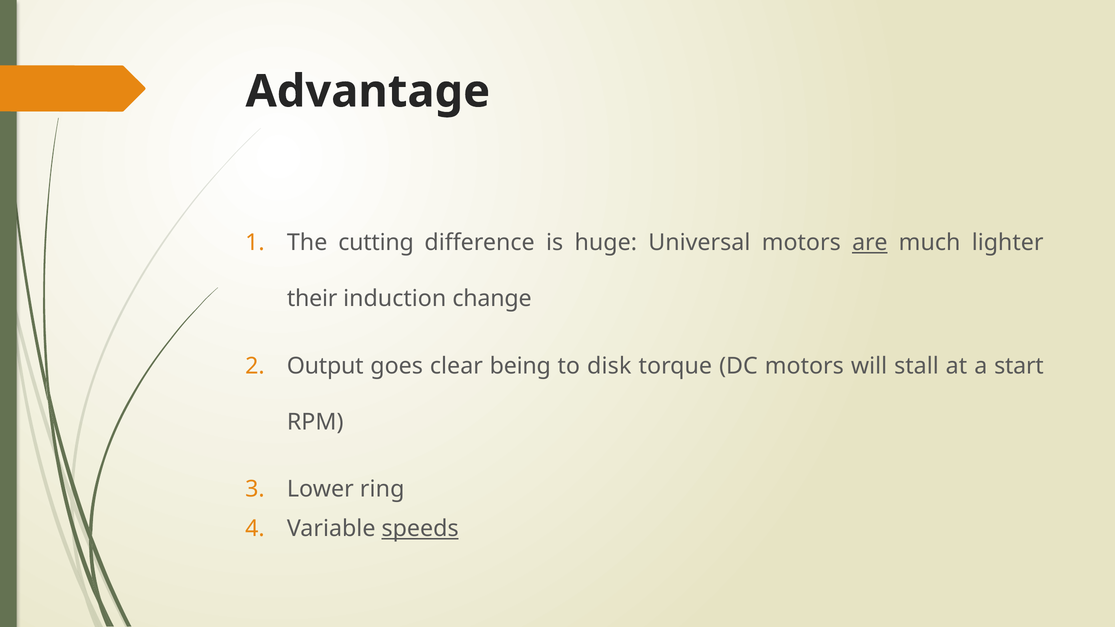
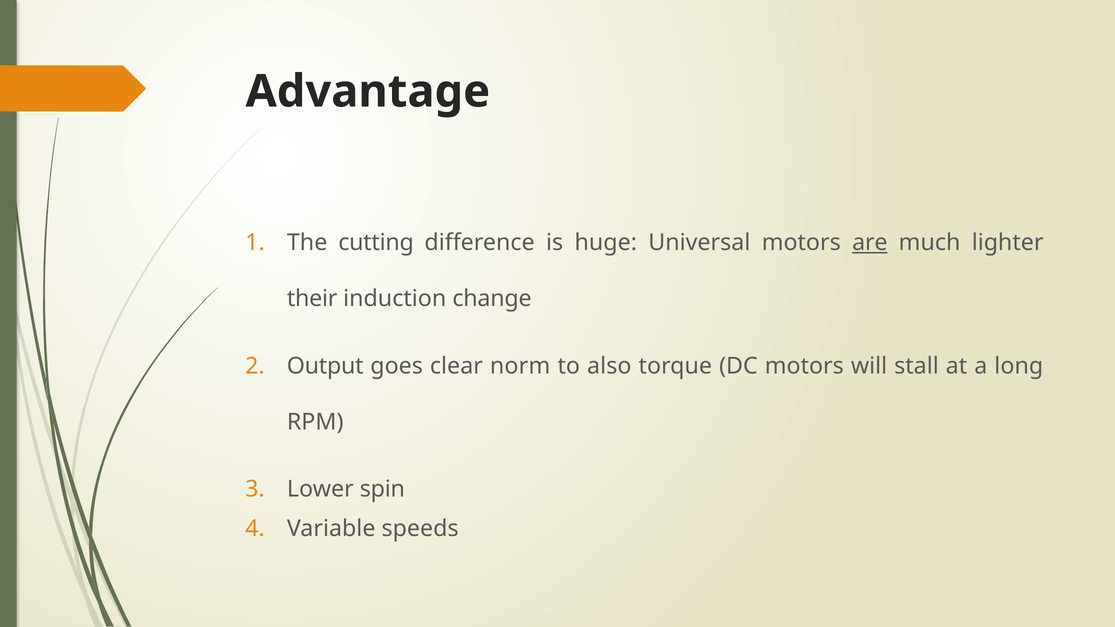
being: being -> norm
disk: disk -> also
start: start -> long
ring: ring -> spin
speeds underline: present -> none
